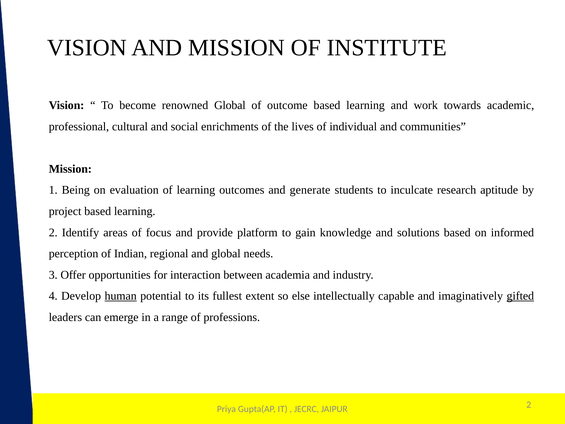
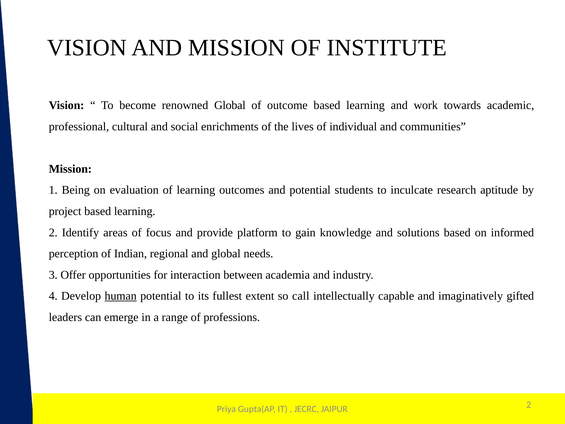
and generate: generate -> potential
else: else -> call
gifted underline: present -> none
